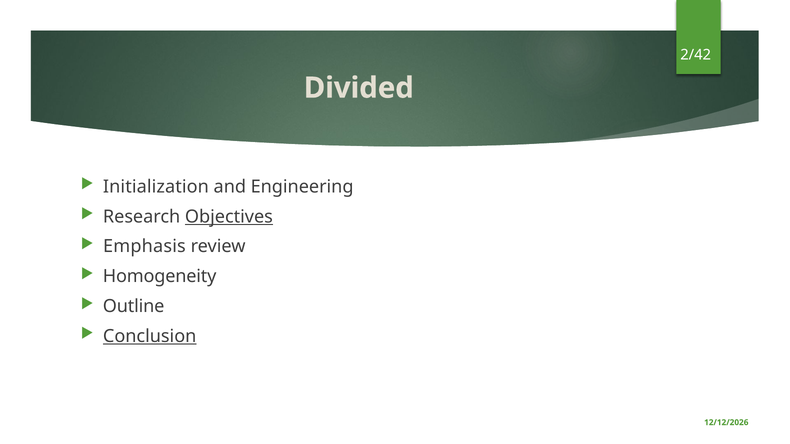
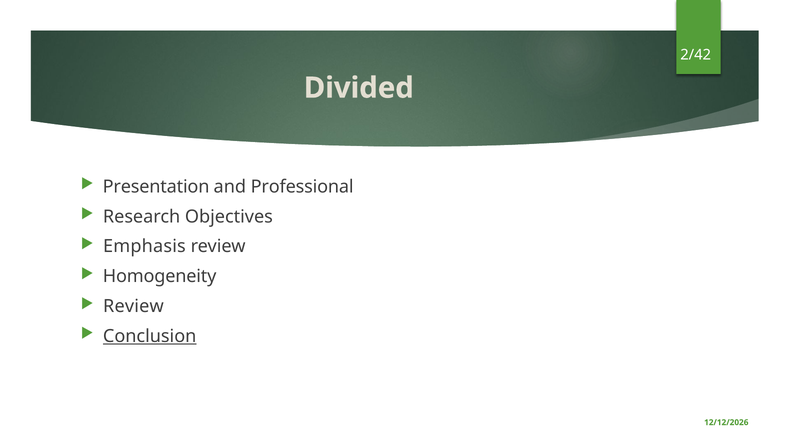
Initialization: Initialization -> Presentation
Engineering: Engineering -> Professional
Objectives underline: present -> none
Outline at (134, 307): Outline -> Review
